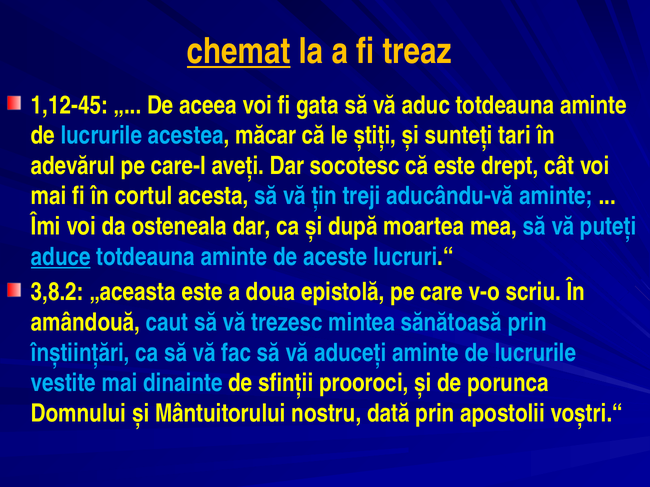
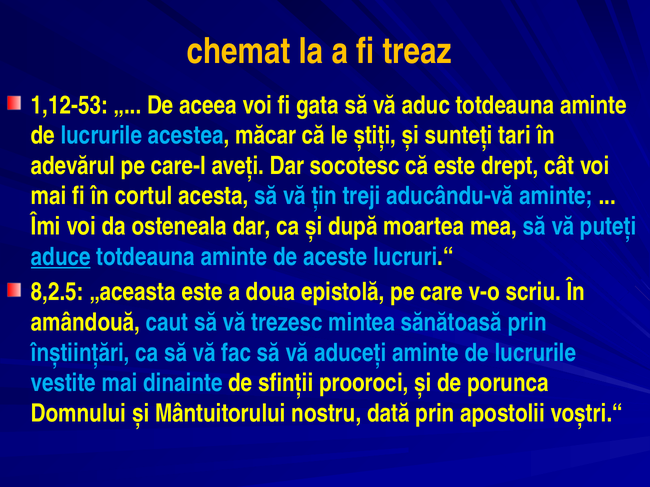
chemat underline: present -> none
1,12-45: 1,12-45 -> 1,12-53
3,8.2: 3,8.2 -> 8,2.5
